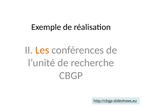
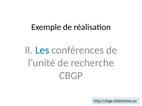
Les colour: orange -> blue
